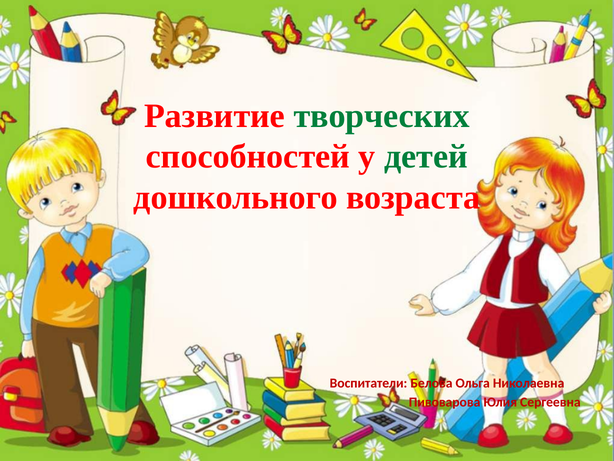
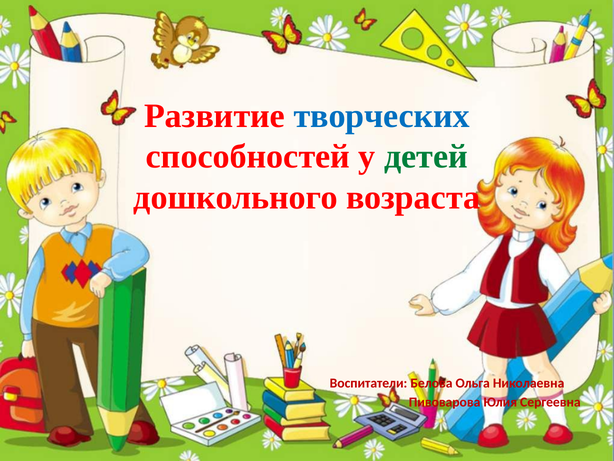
творческих colour: green -> blue
